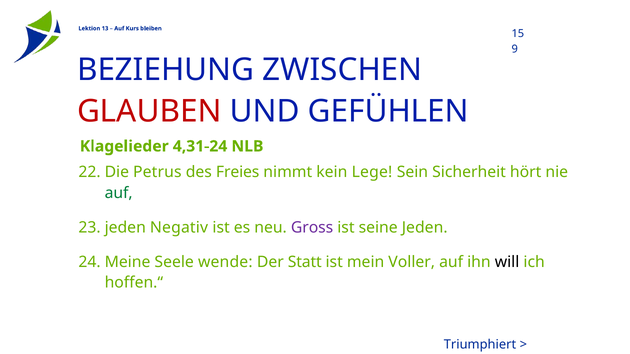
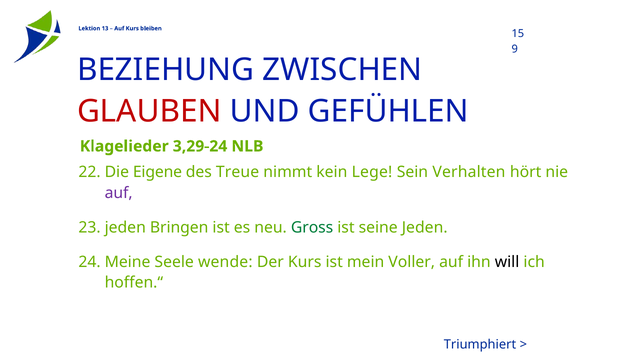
4,31-24: 4,31-24 -> 3,29-24
Petrus: Petrus -> Eigene
Freies: Freies -> Treue
Sicherheit: Sicherheit -> Verhalten
auf at (119, 193) colour: green -> purple
Negativ: Negativ -> Bringen
Gross colour: purple -> green
Der Statt: Statt -> Kurs
